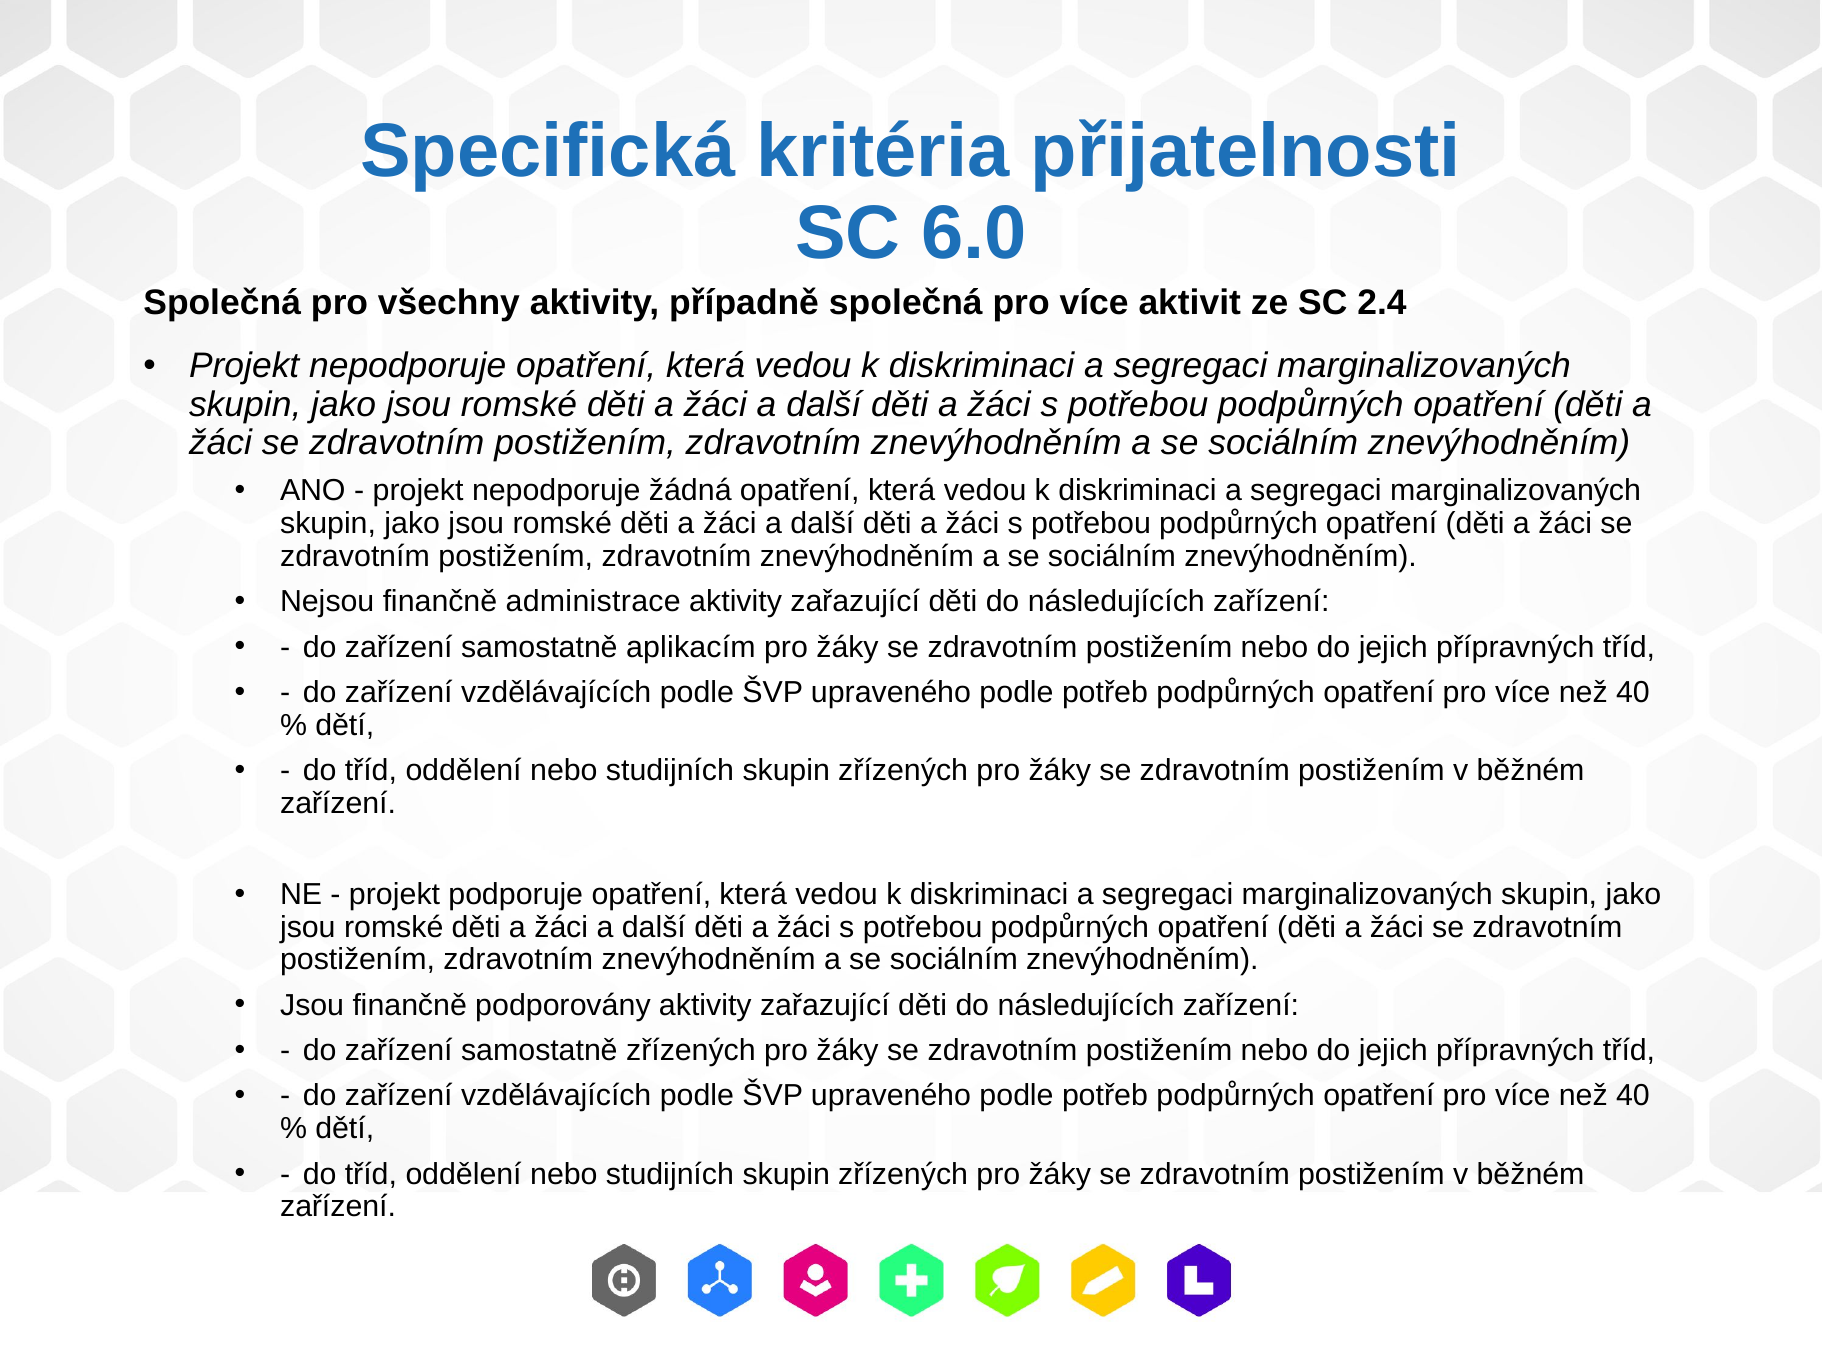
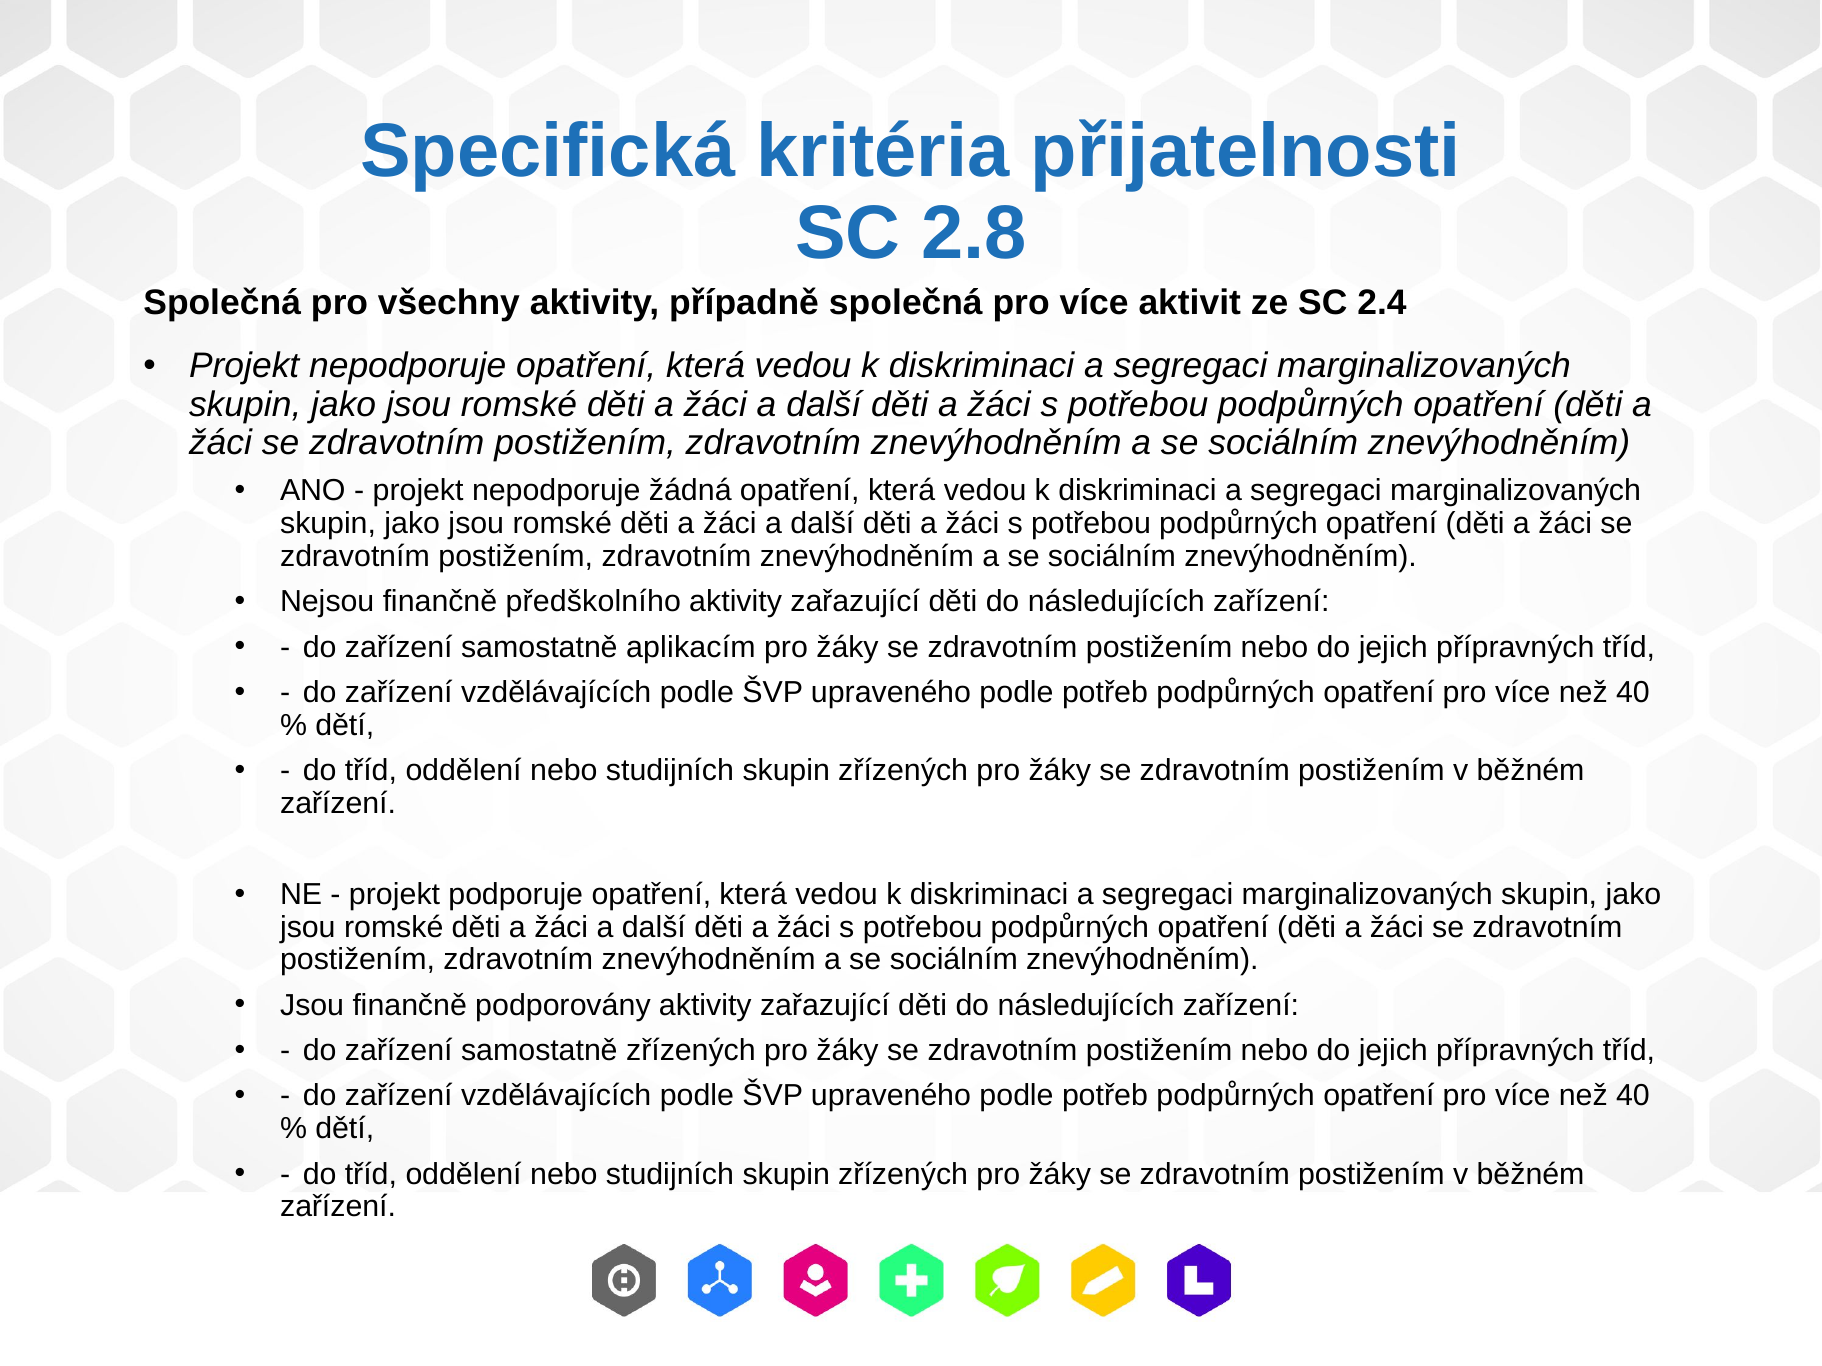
6.0: 6.0 -> 2.8
administrace: administrace -> předškolního
